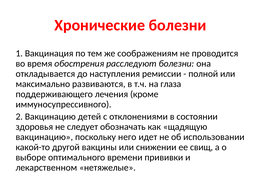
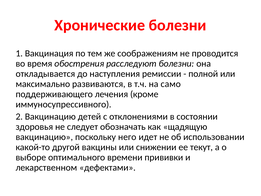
глаза: глаза -> само
свищ: свищ -> текут
нетяжелые: нетяжелые -> дефектами
